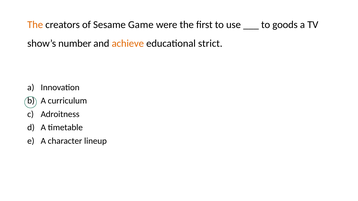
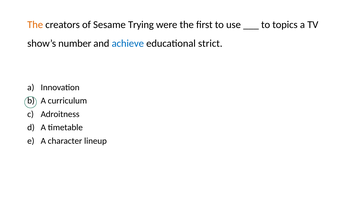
Game: Game -> Trying
goods: goods -> topics
achieve colour: orange -> blue
